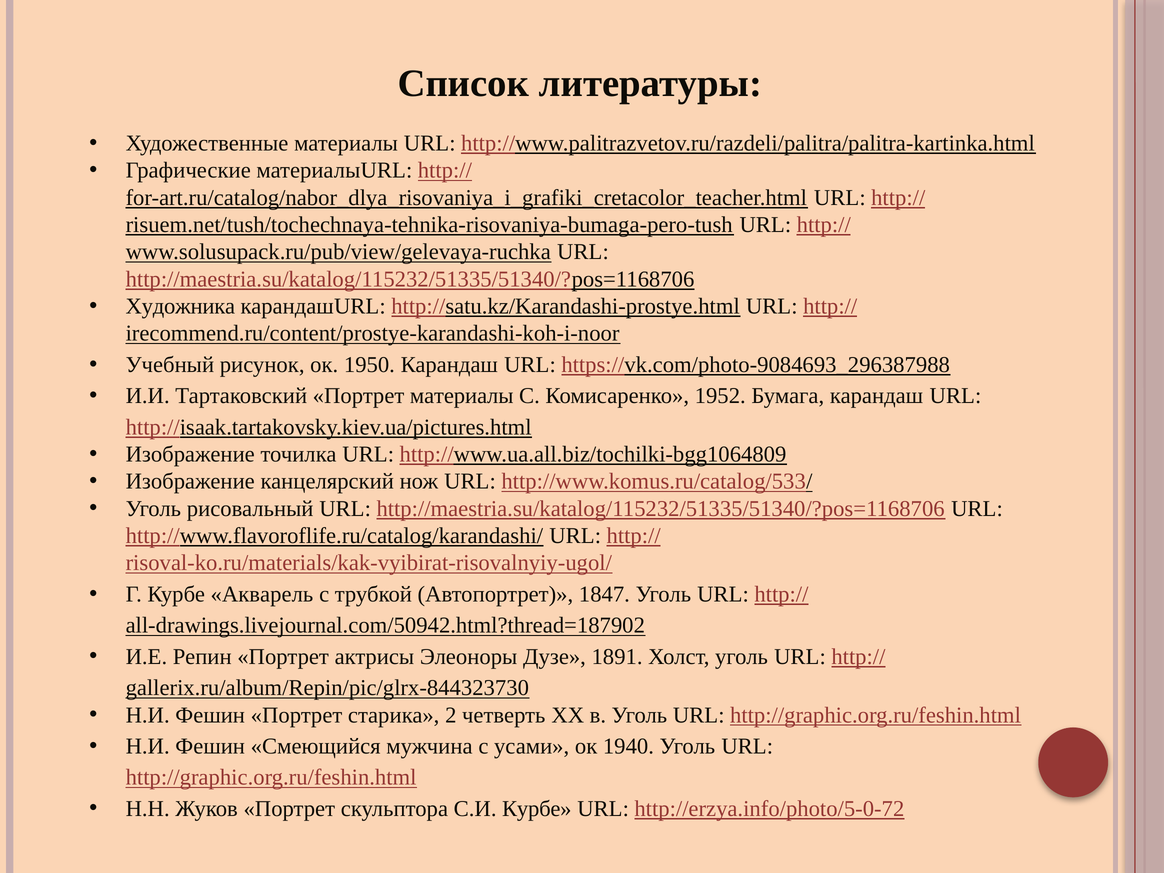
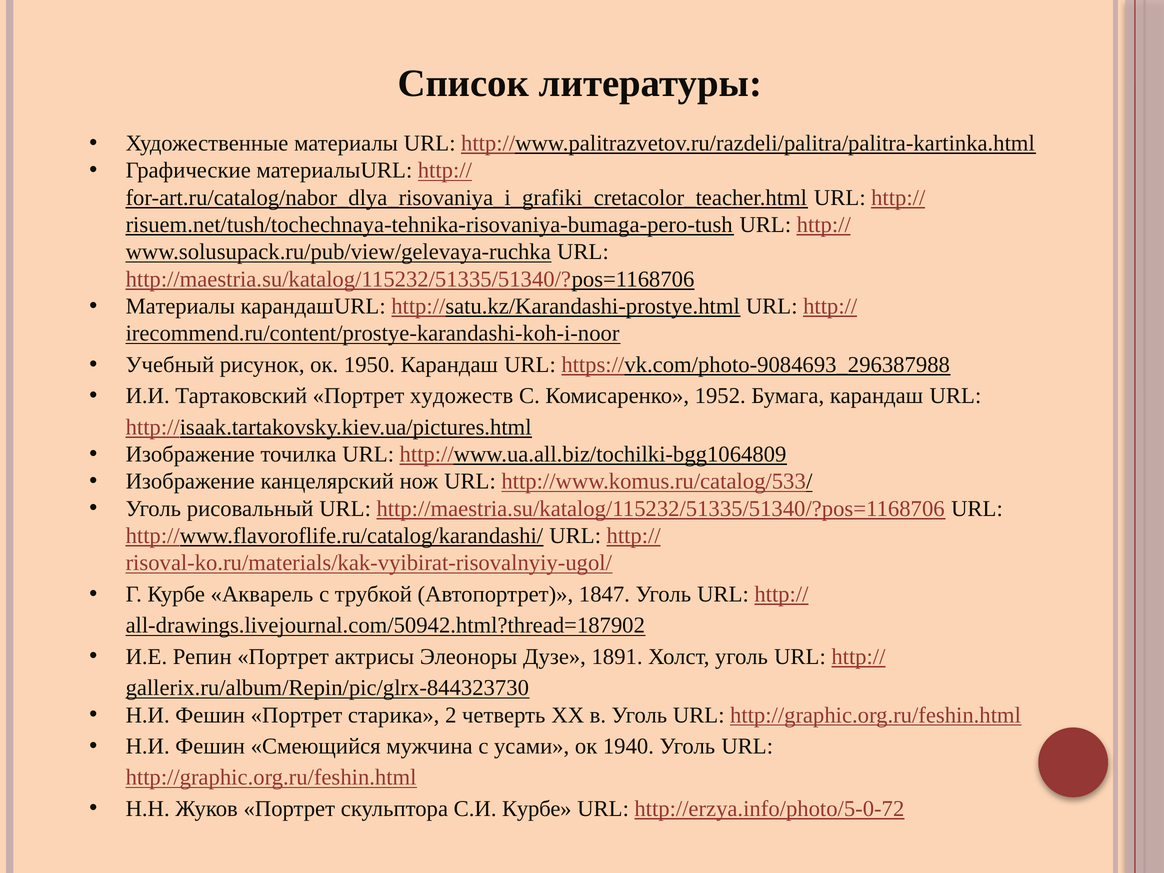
Художника at (180, 306): Художника -> Материалы
Портрет материалы: материалы -> художеств
